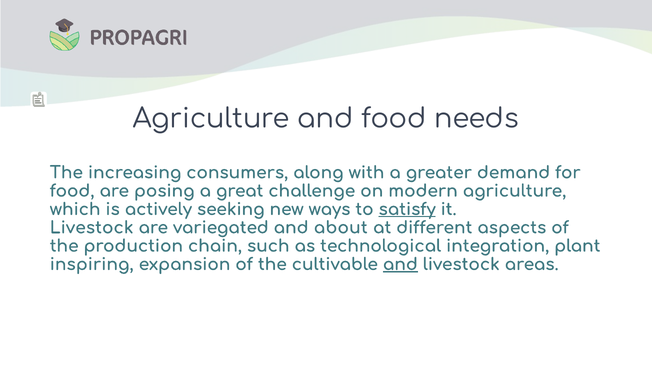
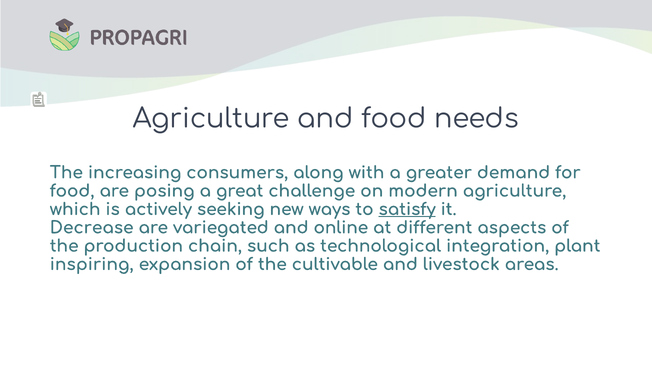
Livestock at (92, 228): Livestock -> Decrease
about: about -> online
and at (400, 264) underline: present -> none
